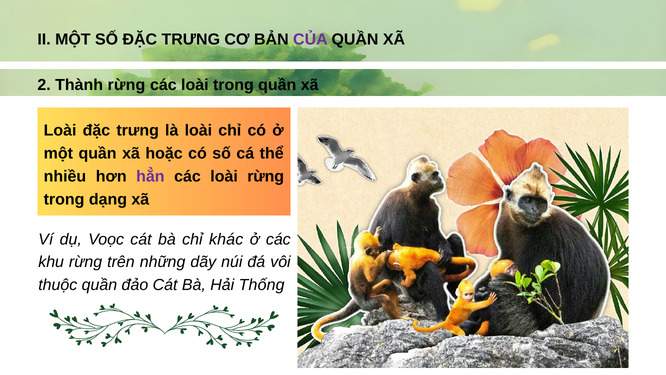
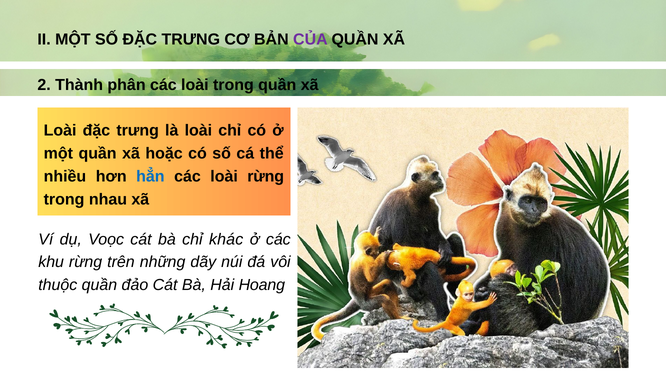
Thành rừng: rừng -> phân
hẳn colour: purple -> blue
dạng: dạng -> nhau
Thống: Thống -> Hoang
